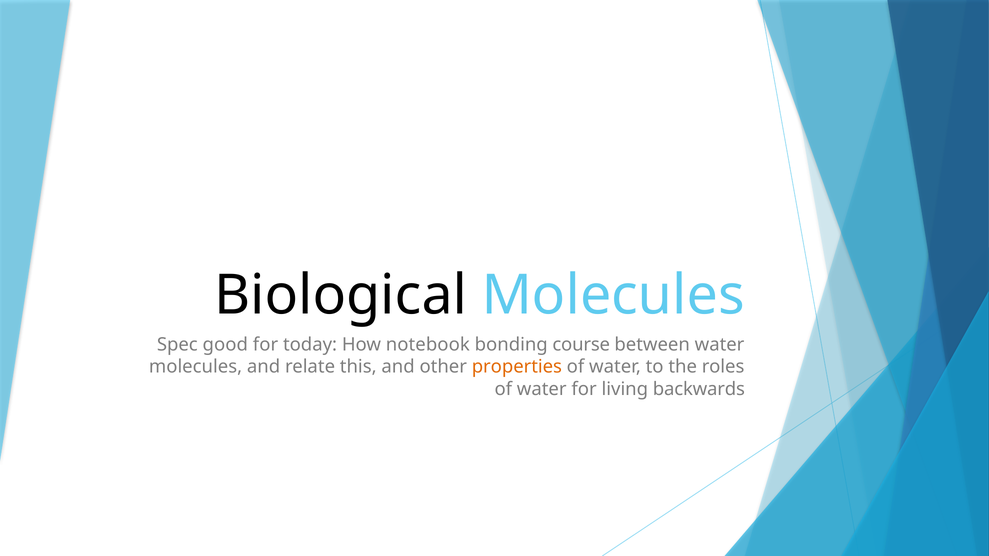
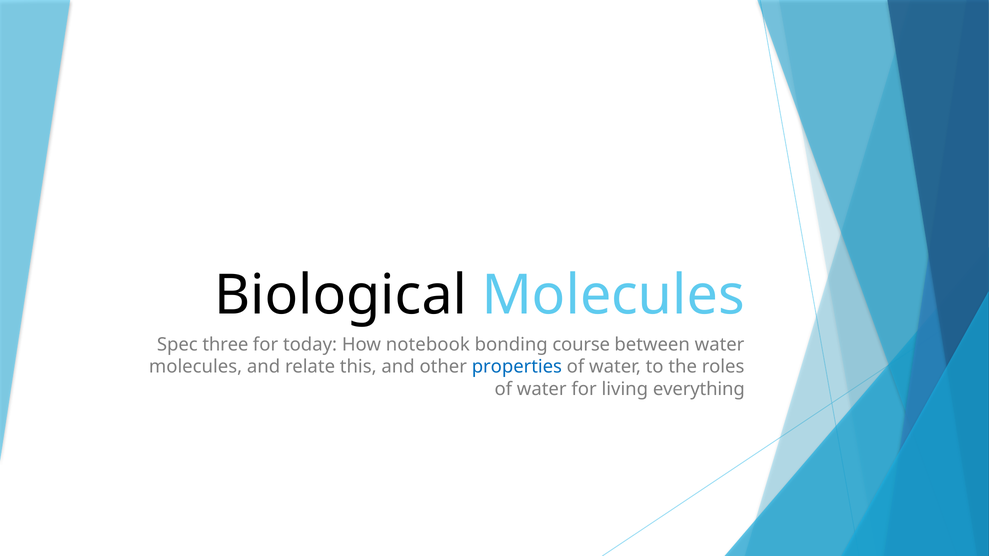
good: good -> three
properties colour: orange -> blue
backwards: backwards -> everything
